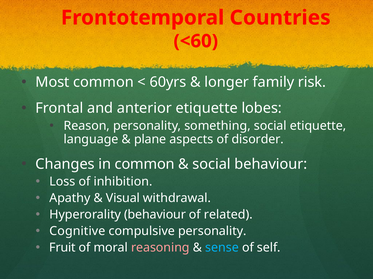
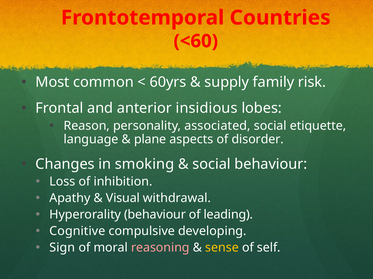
longer: longer -> supply
anterior etiquette: etiquette -> insidious
something: something -> associated
in common: common -> smoking
related: related -> leading
compulsive personality: personality -> developing
Fruit: Fruit -> Sign
sense colour: light blue -> yellow
